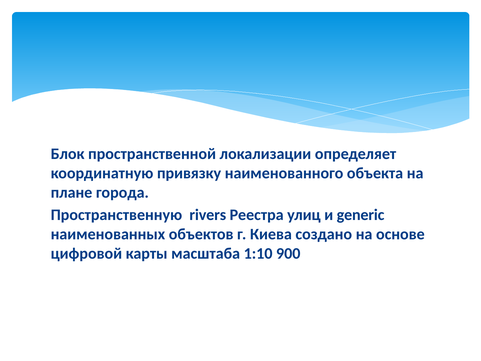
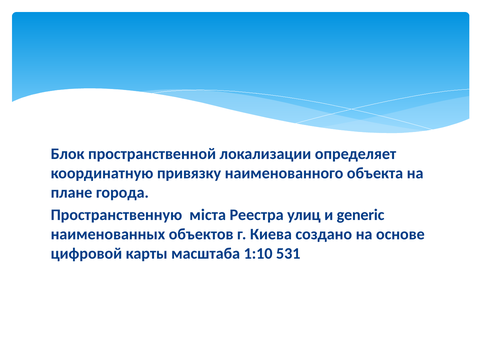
rivers: rivers -> міста
900: 900 -> 531
